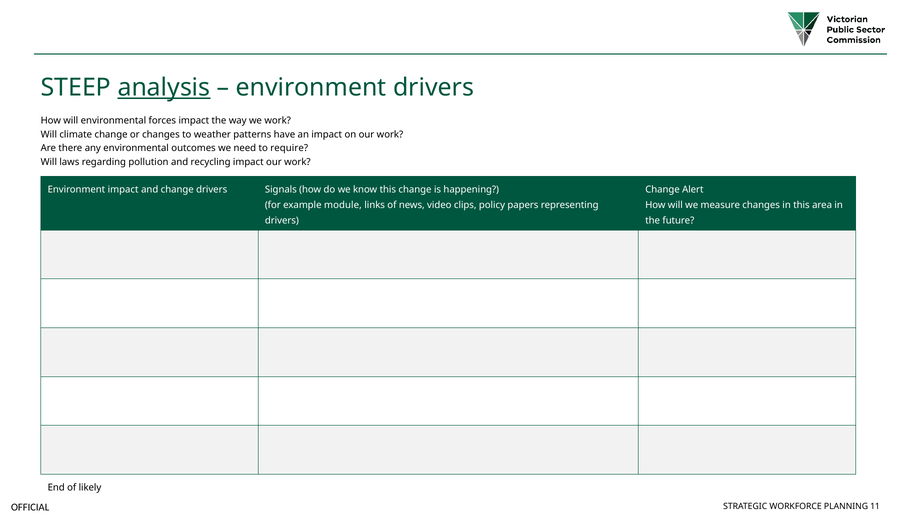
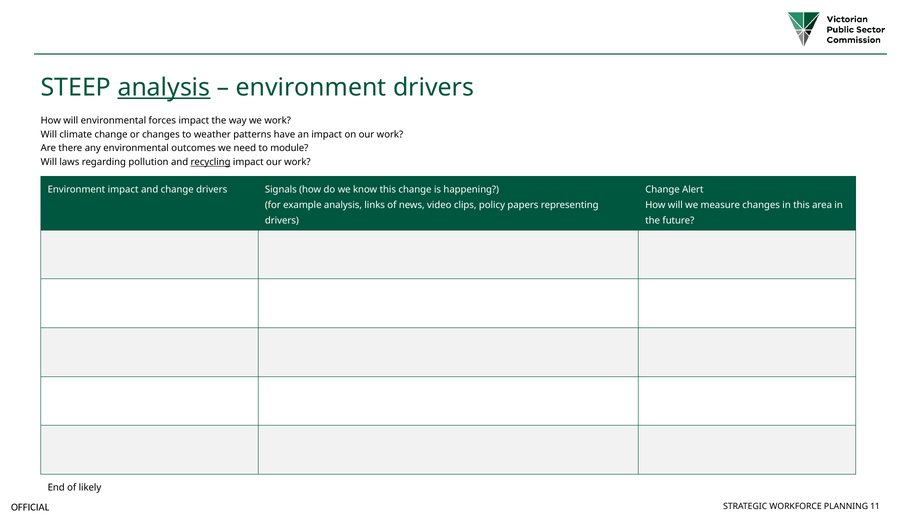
require: require -> module
recycling underline: none -> present
example module: module -> analysis
